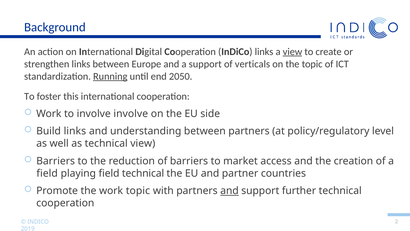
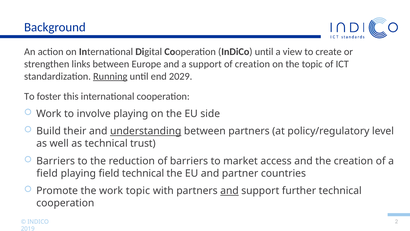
InDiCo links: links -> until
view at (292, 52) underline: present -> none
of verticals: verticals -> creation
2050: 2050 -> 2029
involve involve: involve -> playing
Build links: links -> their
understanding underline: none -> present
technical view: view -> trust
